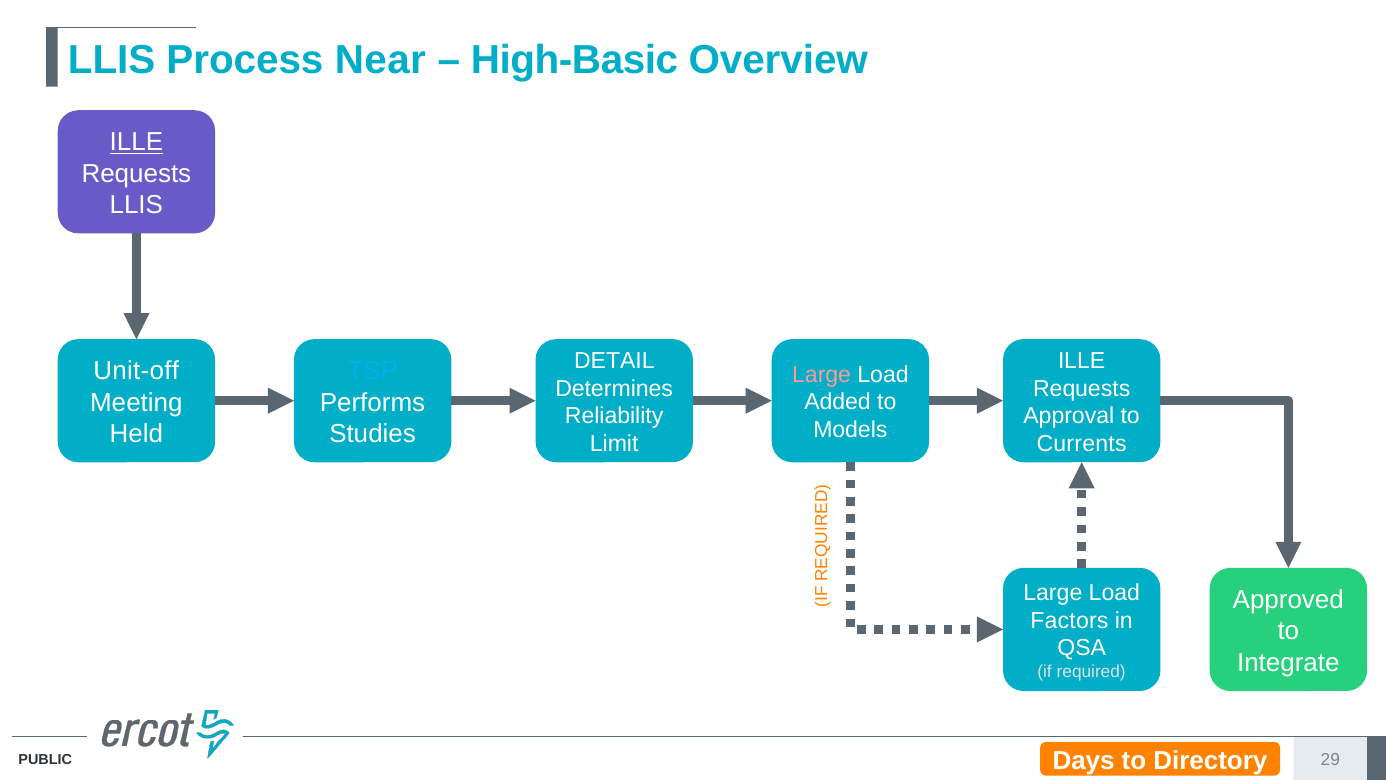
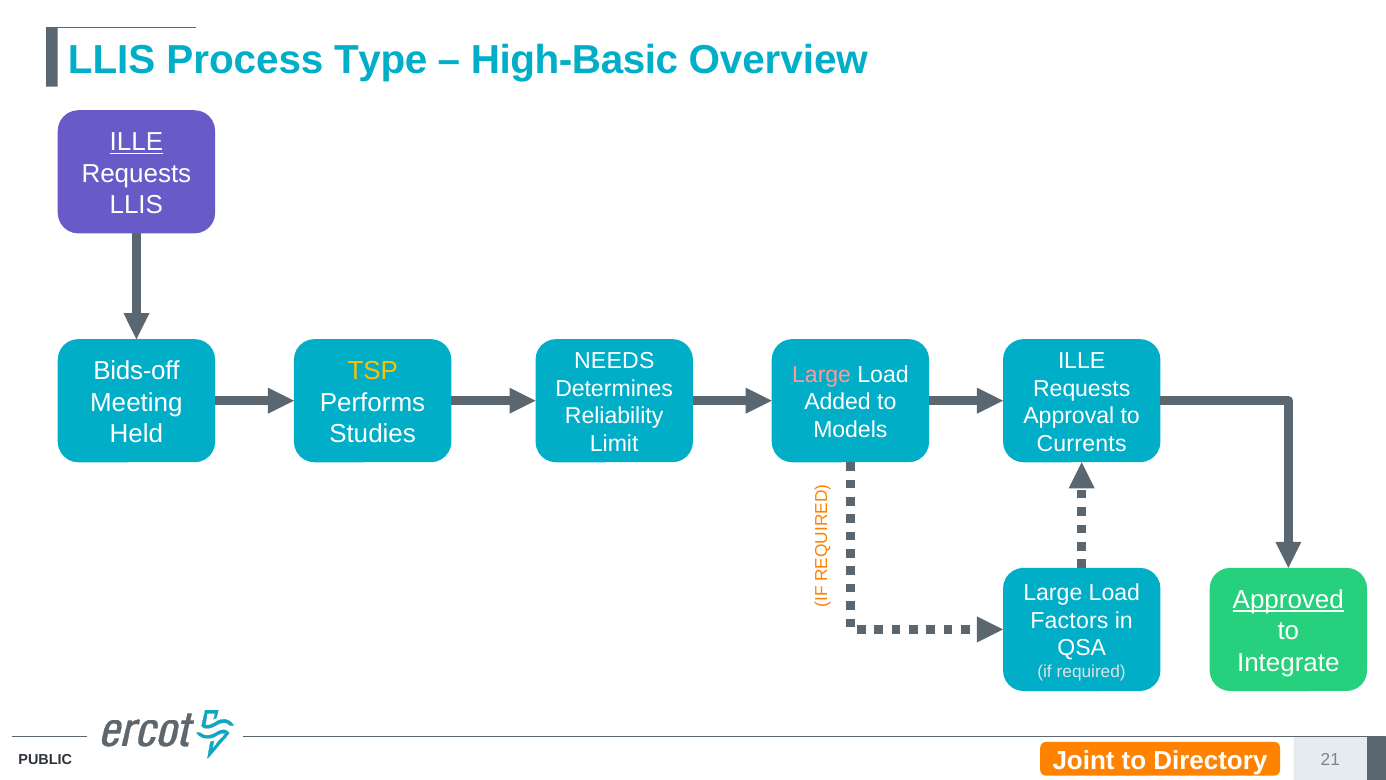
Near: Near -> Type
DETAIL: DETAIL -> NEEDS
Unit-off: Unit-off -> Bids-off
TSP colour: light blue -> yellow
Approved underline: none -> present
Days: Days -> Joint
29: 29 -> 21
